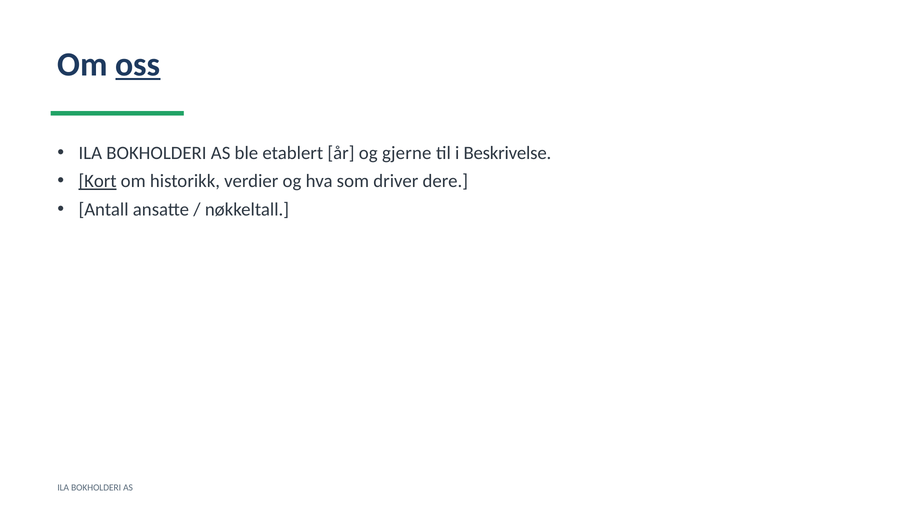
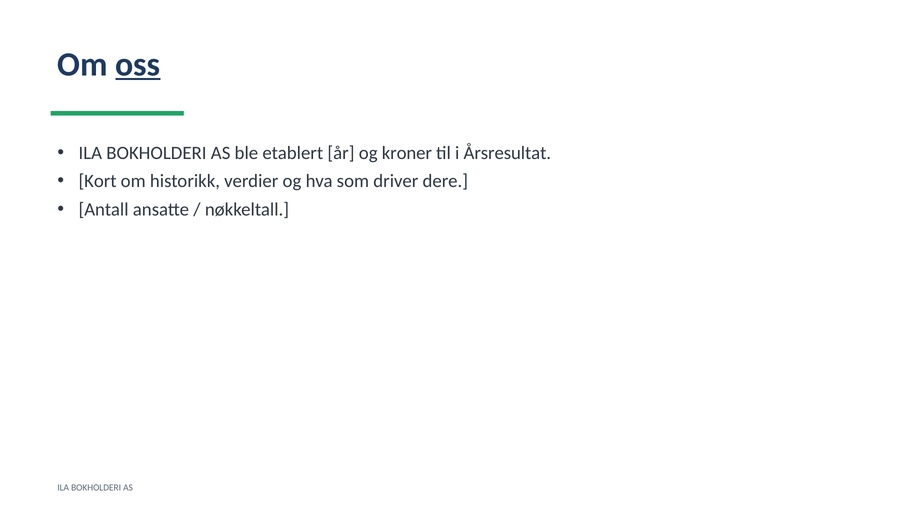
gjerne: gjerne -> kroner
Beskrivelse: Beskrivelse -> Årsresultat
Kort underline: present -> none
